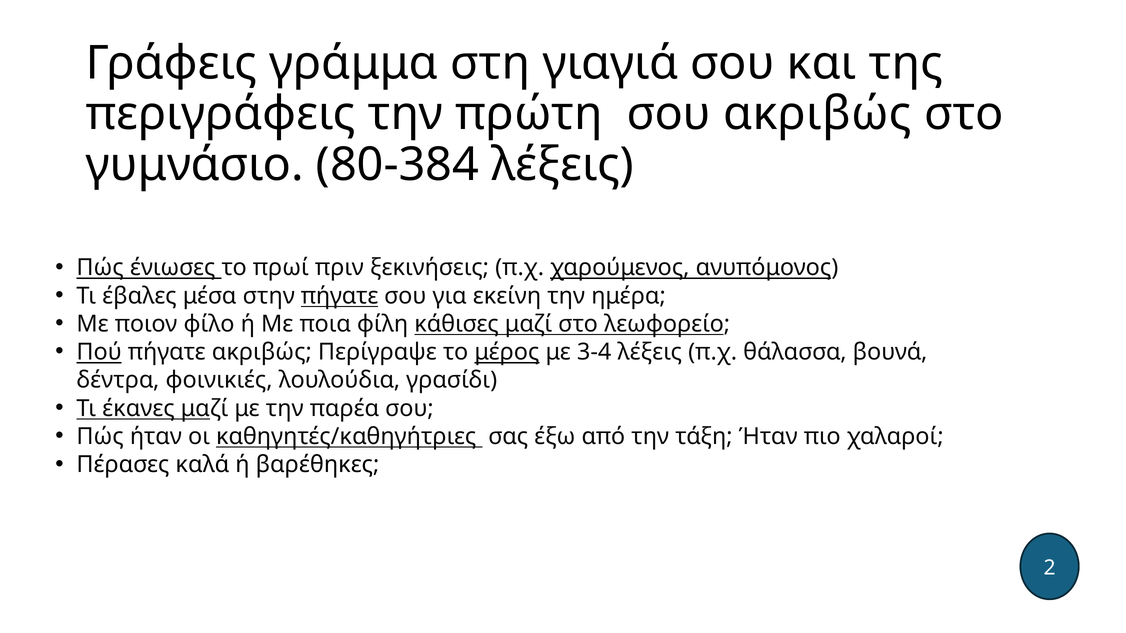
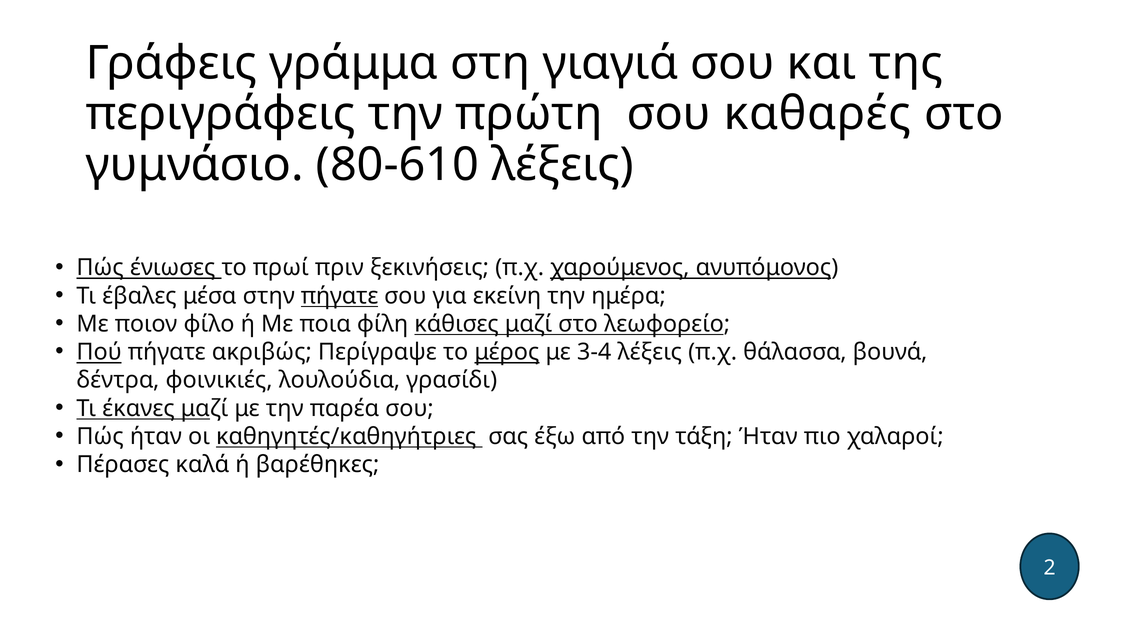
σου ακριβώς: ακριβώς -> καθαρές
80-384: 80-384 -> 80-610
